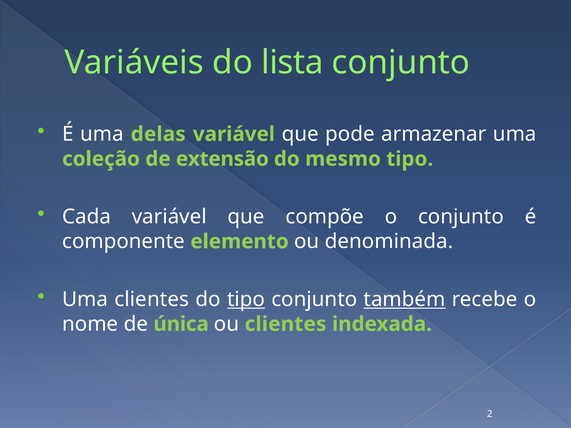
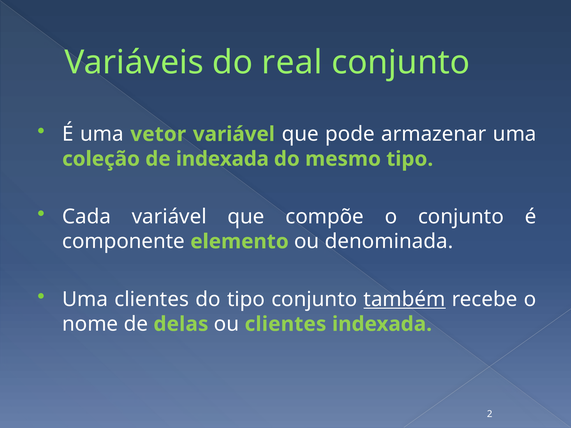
lista: lista -> real
delas: delas -> vetor
de extensão: extensão -> indexada
tipo at (246, 299) underline: present -> none
única: única -> delas
